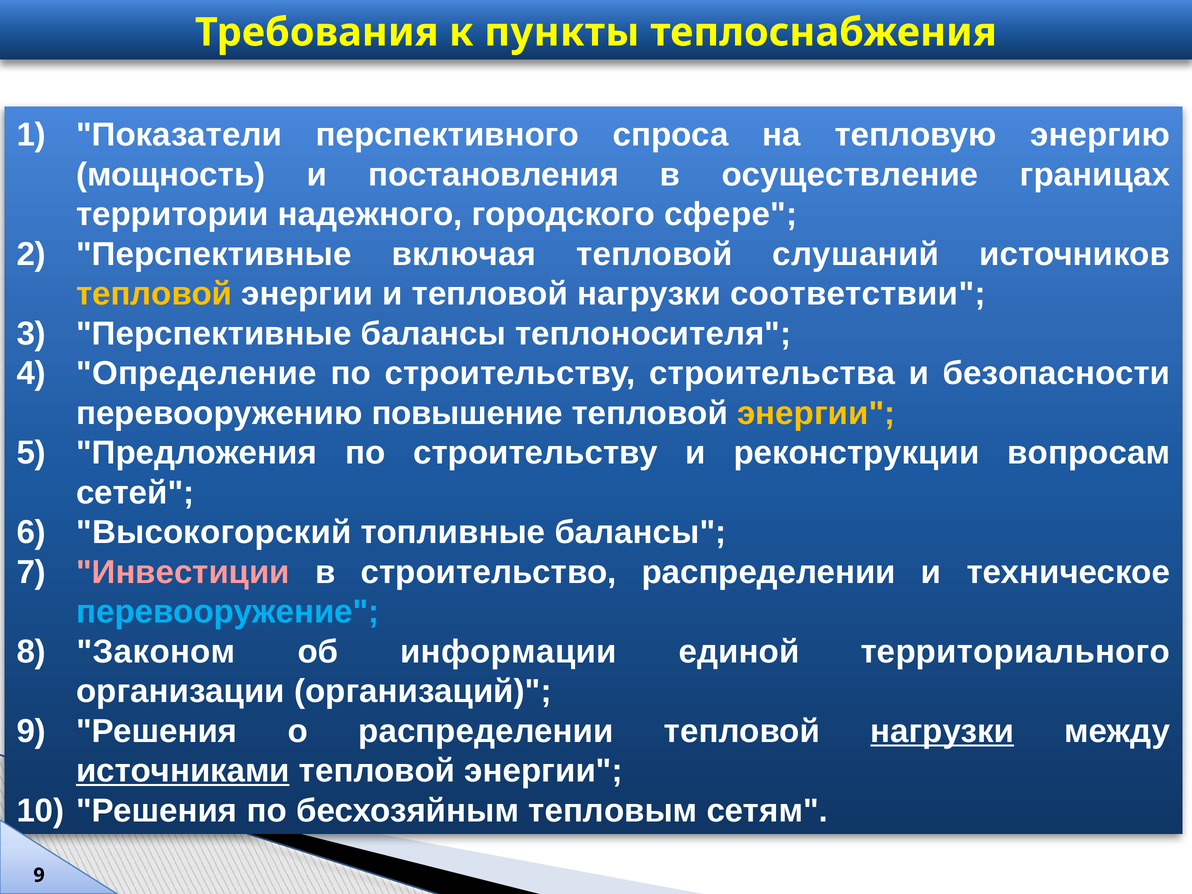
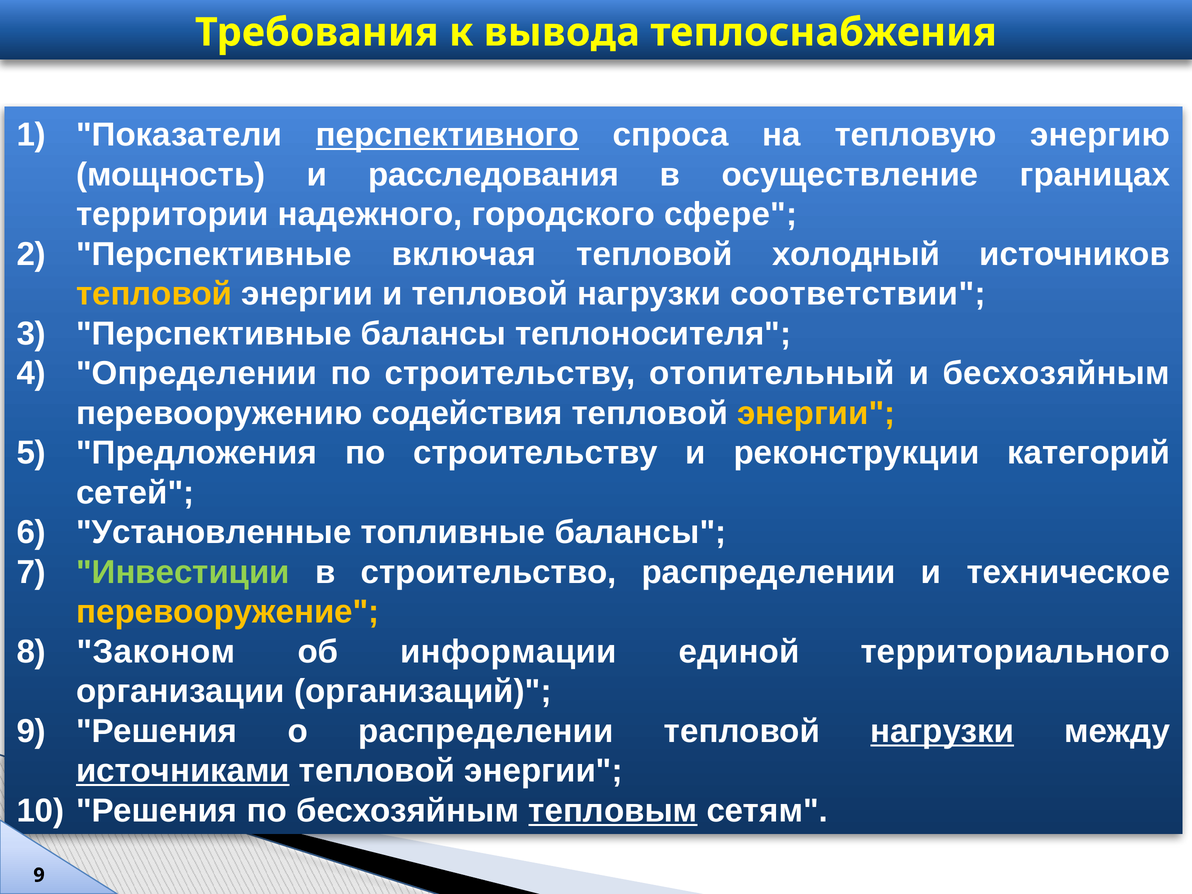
пункты: пункты -> вывода
перспективного underline: none -> present
постановления: постановления -> расследования
слушаний: слушаний -> холодный
Определение: Определение -> Определении
строительства: строительства -> отопительный
и безопасности: безопасности -> бесхозяйным
повышение: повышение -> содействия
вопросам: вопросам -> категорий
Высокогорский: Высокогорский -> Установленные
Инвестиции colour: pink -> light green
перевооружение colour: light blue -> yellow
тепловым underline: none -> present
